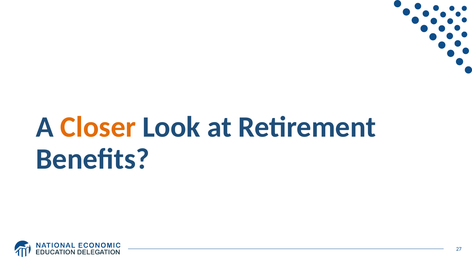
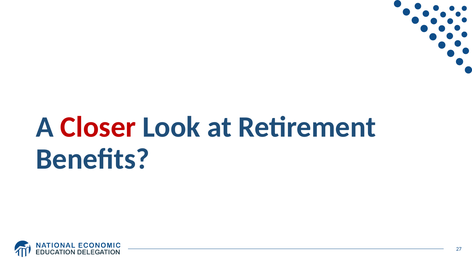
Closer colour: orange -> red
